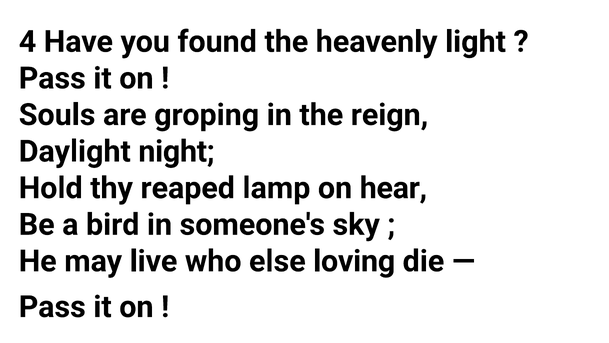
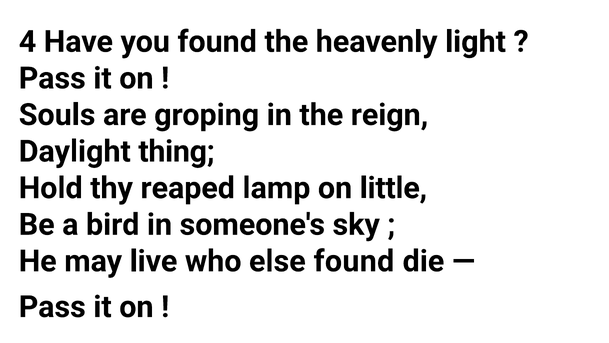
night: night -> thing
hear: hear -> little
else loving: loving -> found
